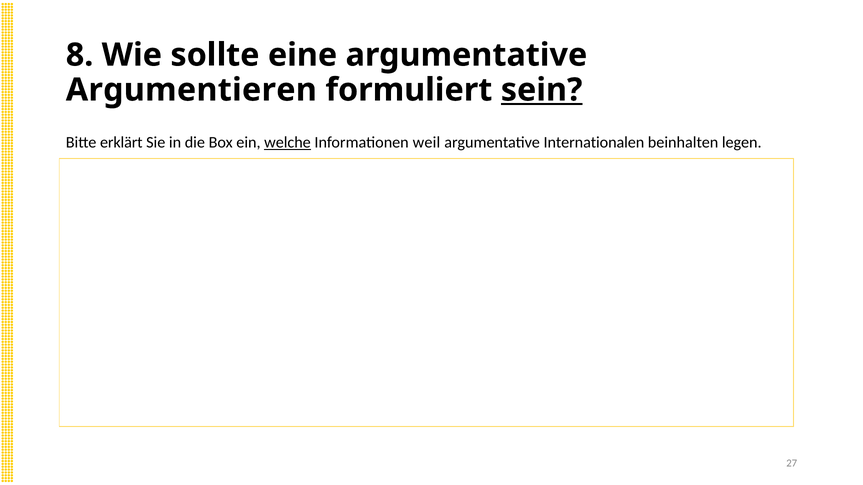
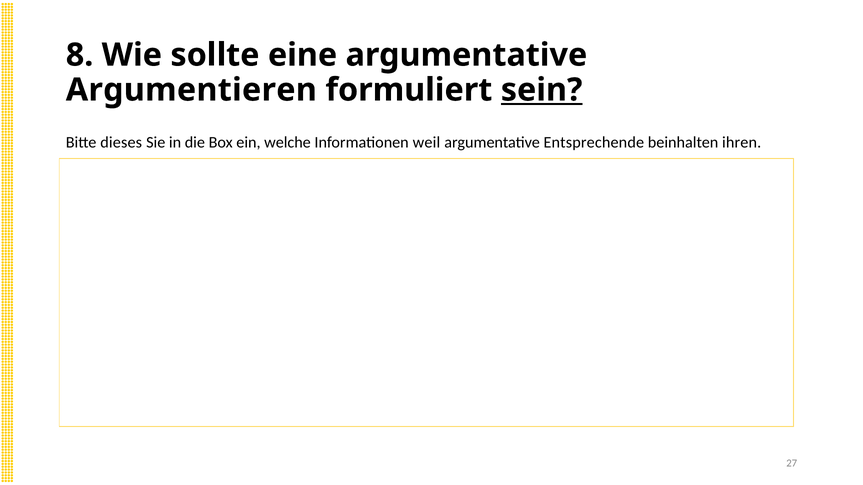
erklärt: erklärt -> dieses
welche underline: present -> none
Internationalen: Internationalen -> Entsprechende
legen: legen -> ihren
